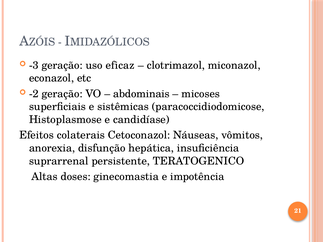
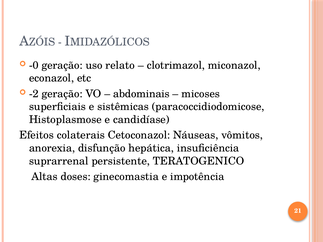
-3: -3 -> -0
eficaz: eficaz -> relato
